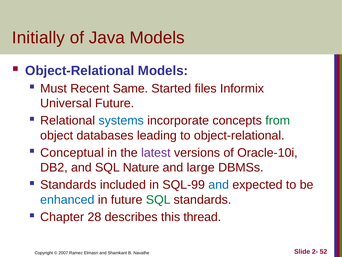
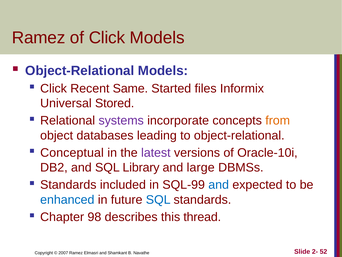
Initially at (38, 38): Initially -> Ramez
of Java: Java -> Click
Must at (54, 88): Must -> Click
Universal Future: Future -> Stored
systems colour: blue -> purple
from colour: green -> orange
Nature: Nature -> Library
SQL at (158, 199) colour: green -> blue
28: 28 -> 98
